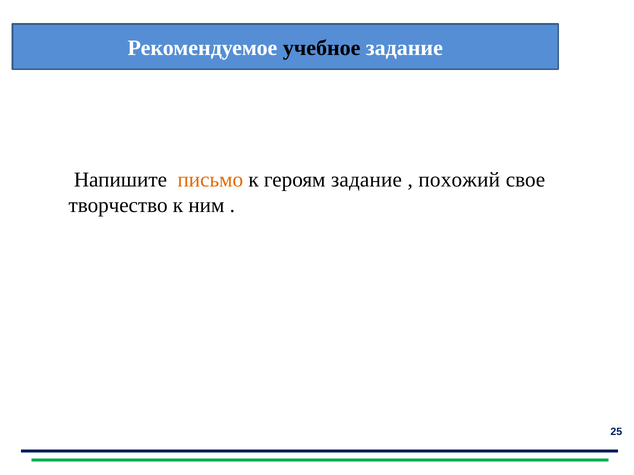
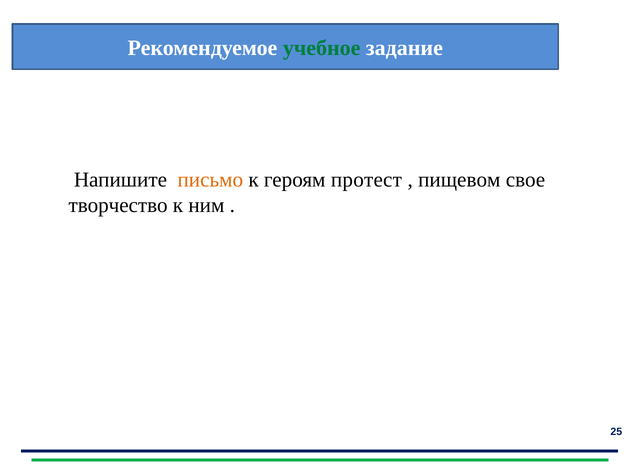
учебное colour: black -> green
героям задание: задание -> протест
похожий: похожий -> пищевом
